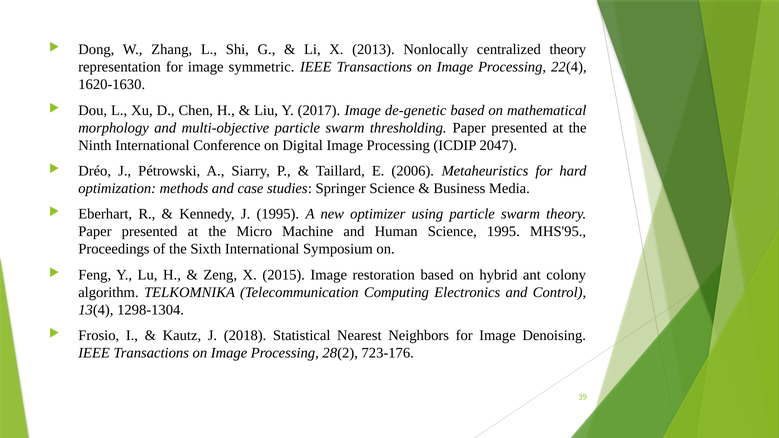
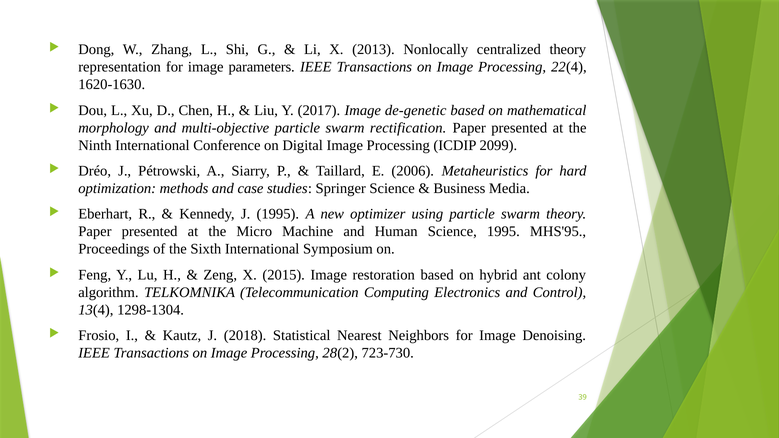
symmetric: symmetric -> parameters
thresholding: thresholding -> rectification
2047: 2047 -> 2099
723-176: 723-176 -> 723-730
